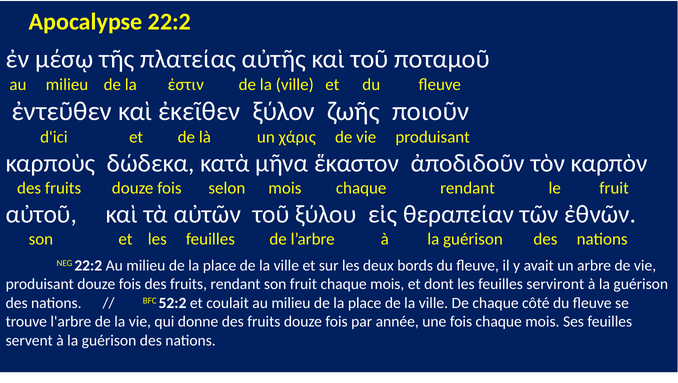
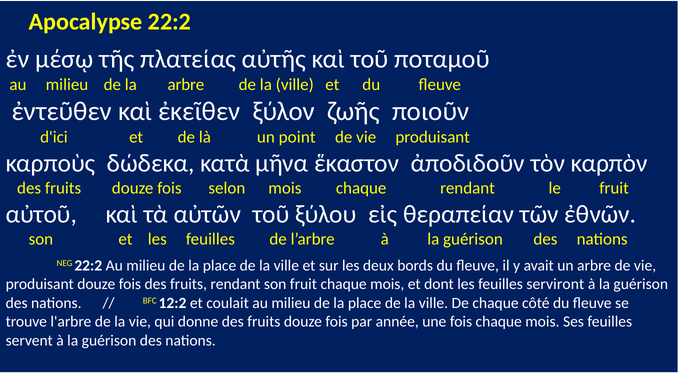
la ἐστιν: ἐστιν -> arbre
χάρις: χάρις -> point
52:2: 52:2 -> 12:2
